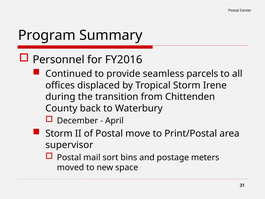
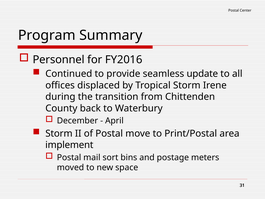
parcels: parcels -> update
supervisor: supervisor -> implement
